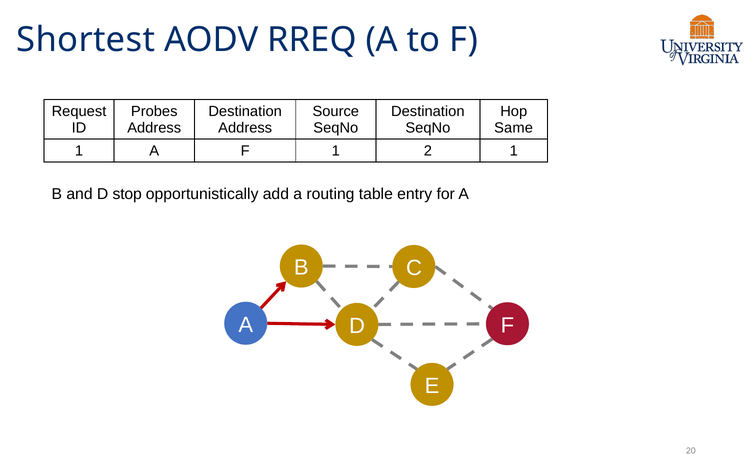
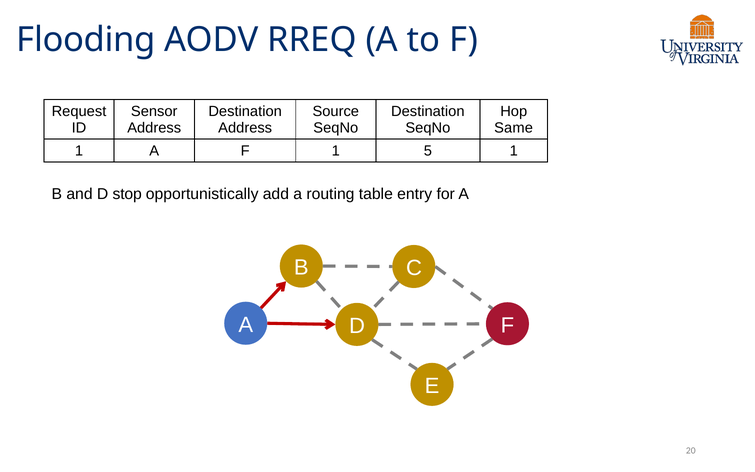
Shortest: Shortest -> Flooding
Probes: Probes -> Sensor
2: 2 -> 5
